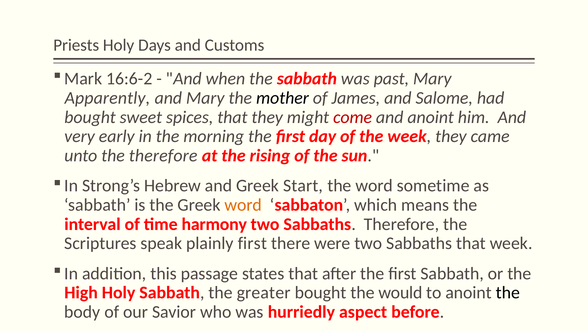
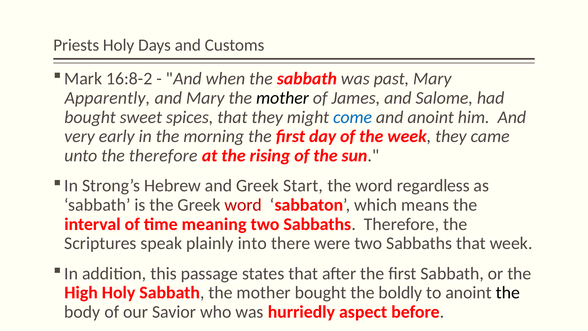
16:6-2: 16:6-2 -> 16:8-2
come colour: red -> blue
sometime: sometime -> regardless
word at (243, 205) colour: orange -> red
harmony: harmony -> meaning
plainly first: first -> into
Sabbath the greater: greater -> mother
would: would -> boldly
